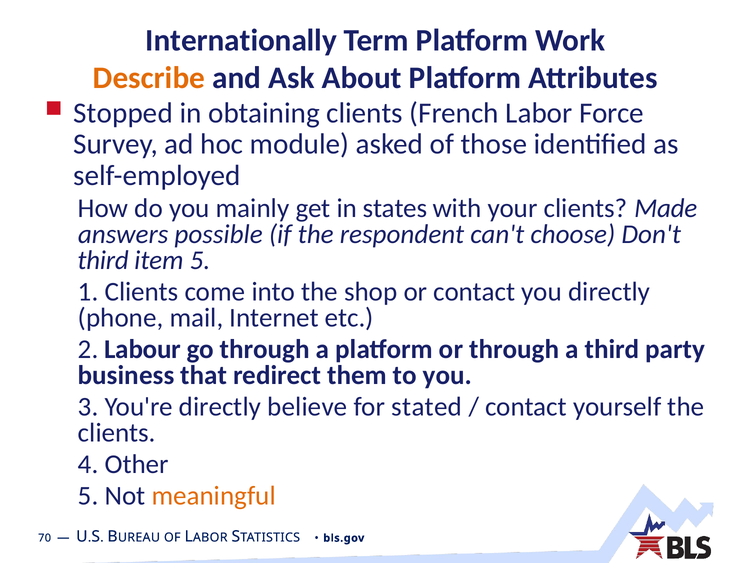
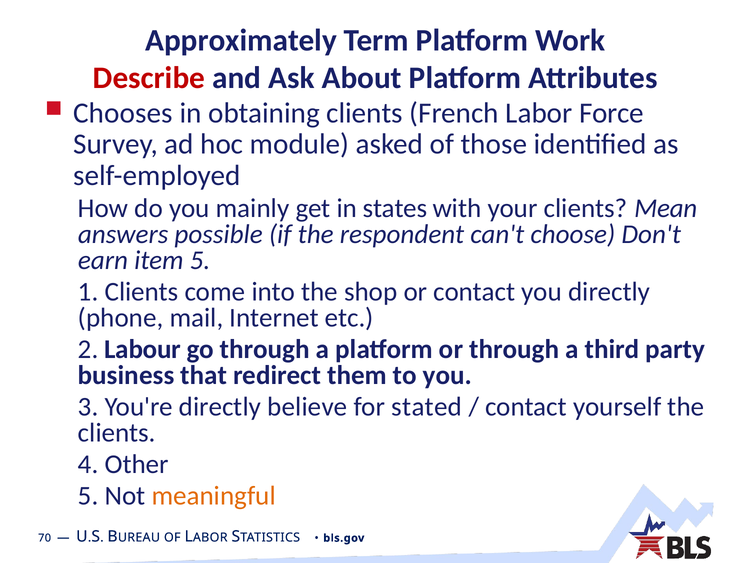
Internationally: Internationally -> Approximately
Describe colour: orange -> red
Stopped: Stopped -> Chooses
Made: Made -> Mean
third at (103, 260): third -> earn
